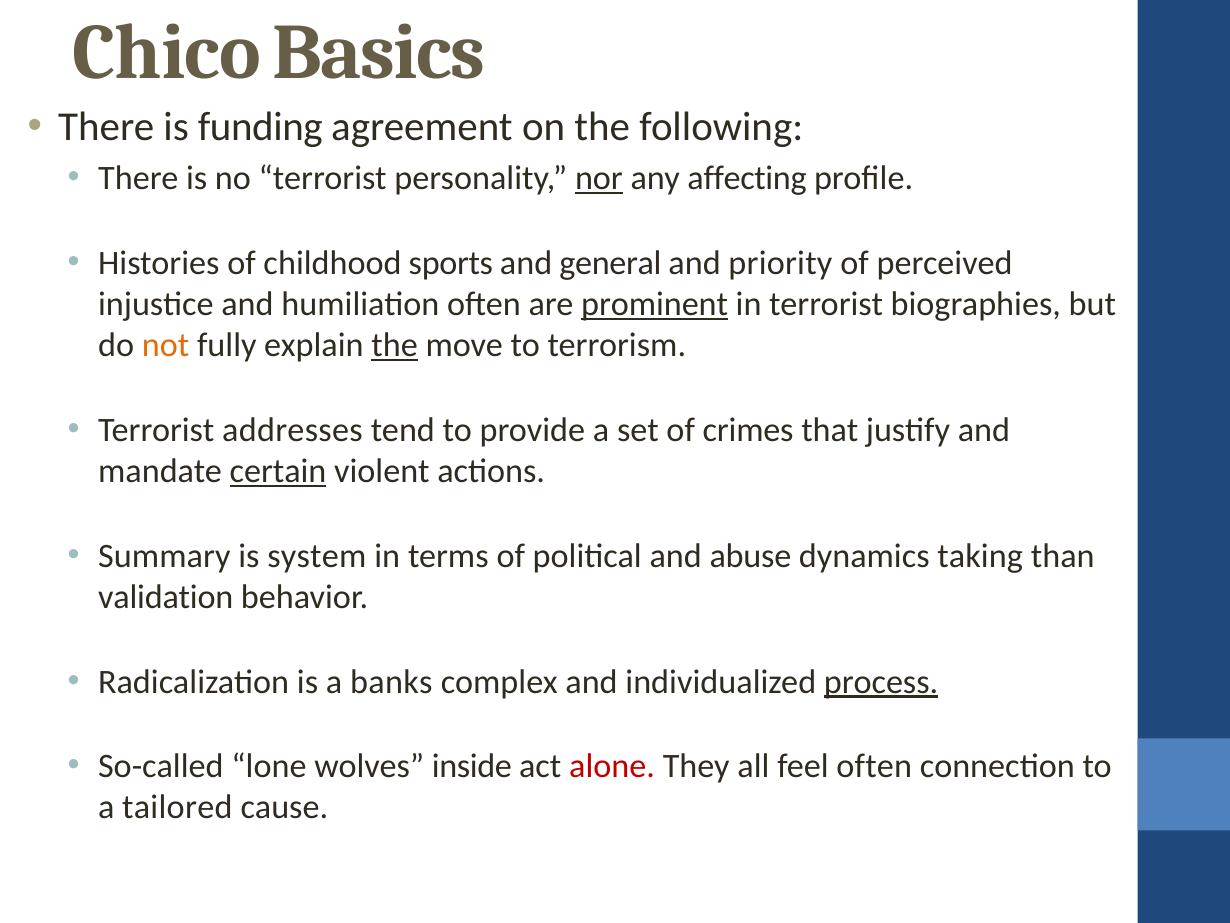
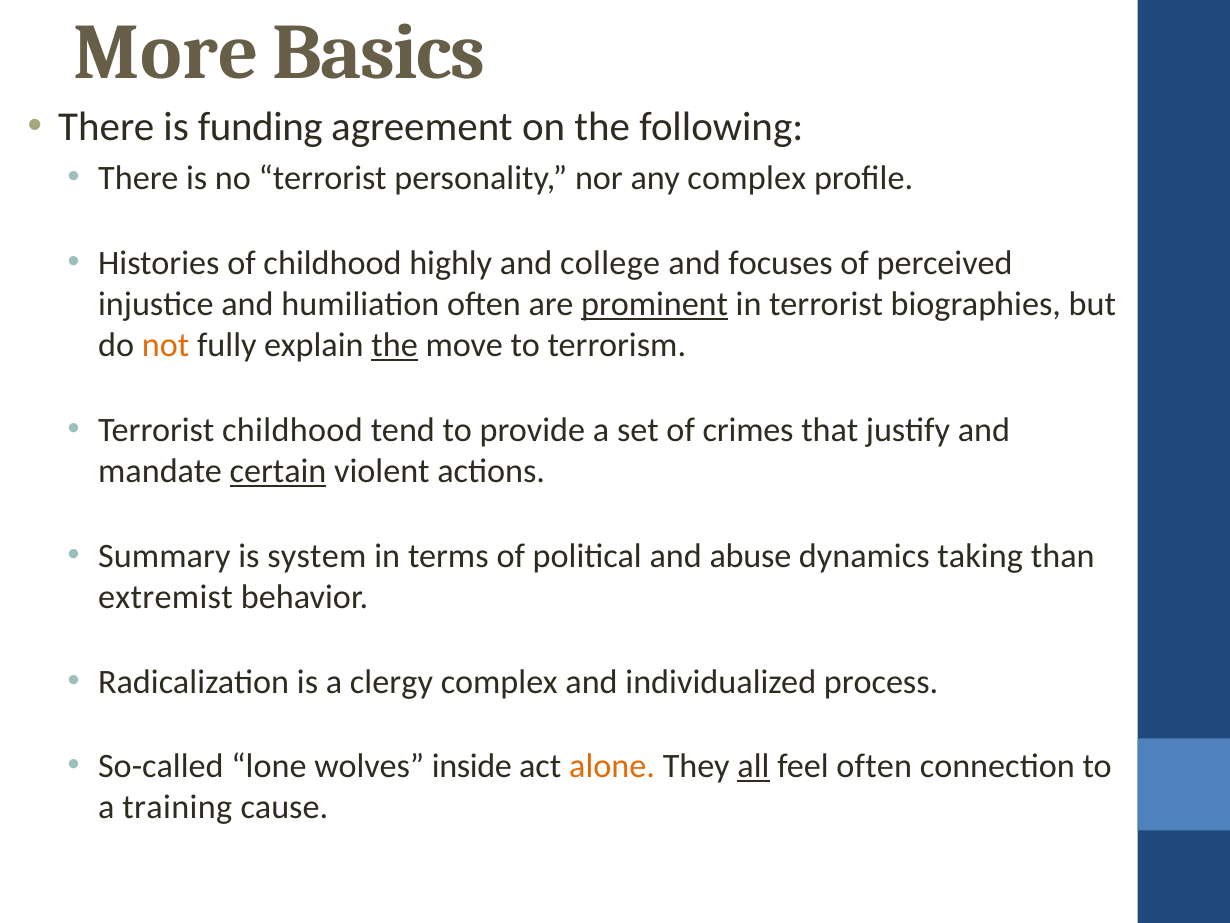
Chico: Chico -> More
nor underline: present -> none
any affecting: affecting -> complex
sports: sports -> highly
general: general -> college
priority: priority -> focuses
Terrorist addresses: addresses -> childhood
validation: validation -> extremist
banks: banks -> clergy
process underline: present -> none
alone colour: red -> orange
all underline: none -> present
tailored: tailored -> training
